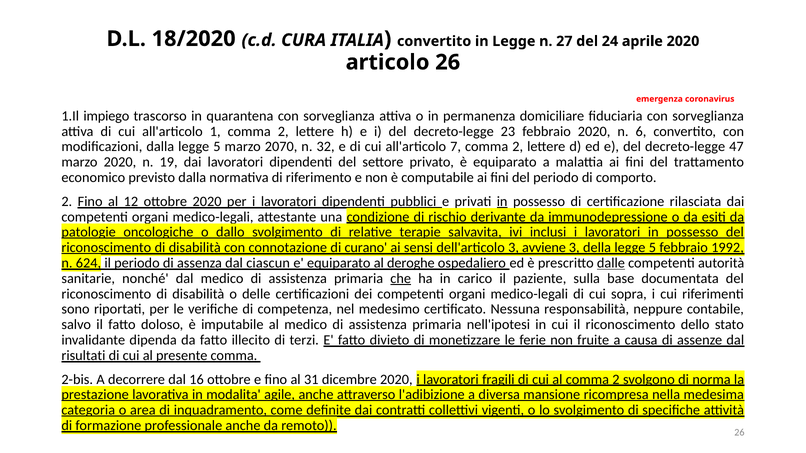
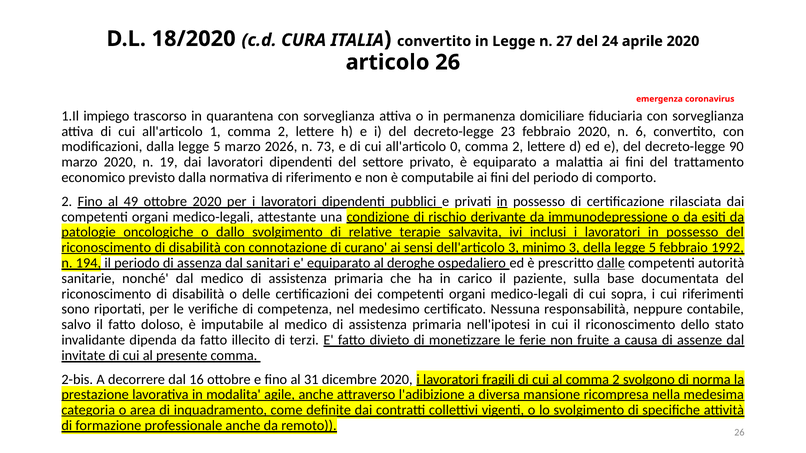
2070: 2070 -> 2026
32: 32 -> 73
7: 7 -> 0
47: 47 -> 90
12: 12 -> 49
avviene: avviene -> minimo
624: 624 -> 194
ciascun: ciascun -> sanitari
che underline: present -> none
risultati: risultati -> invitate
